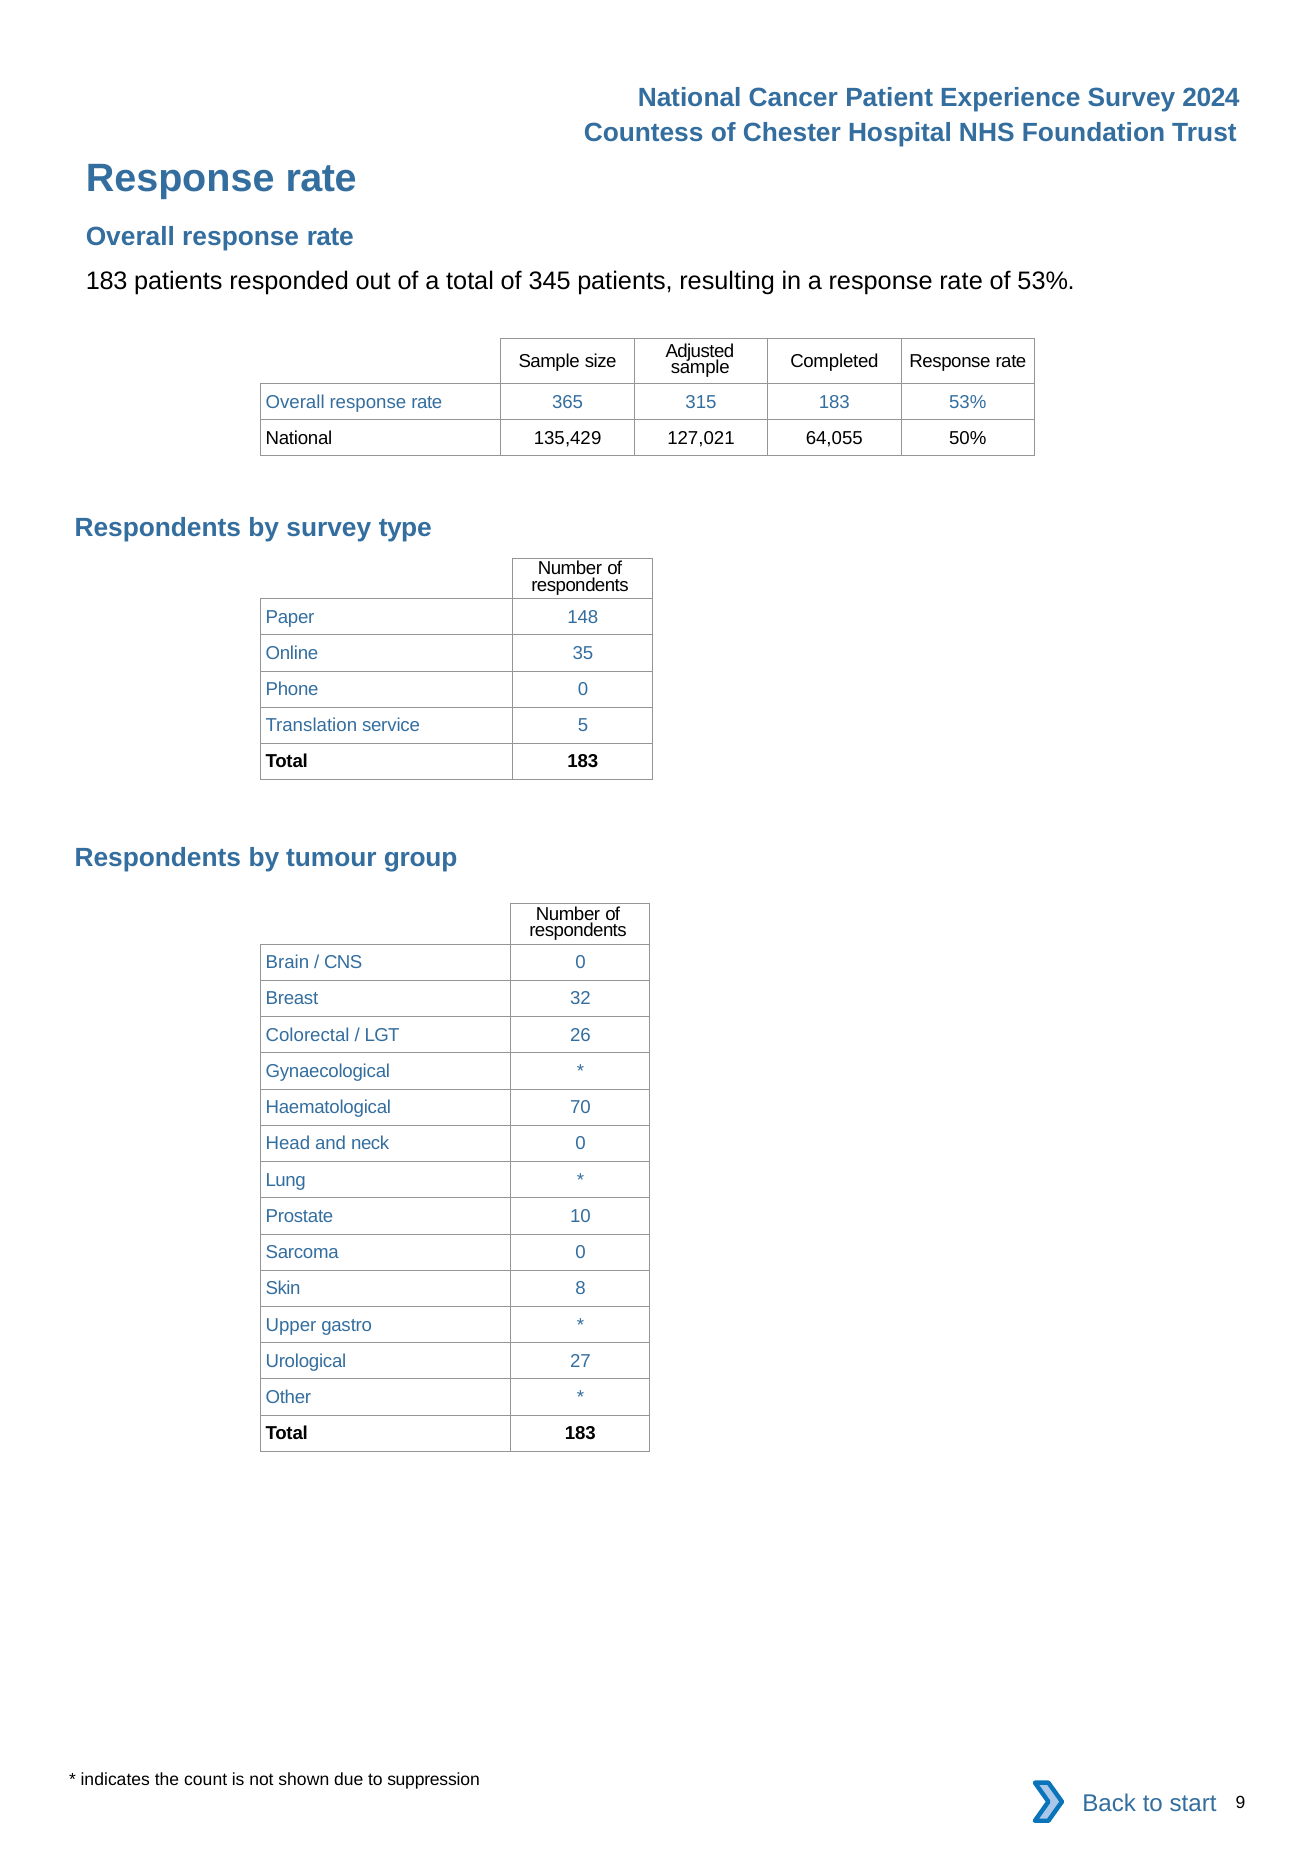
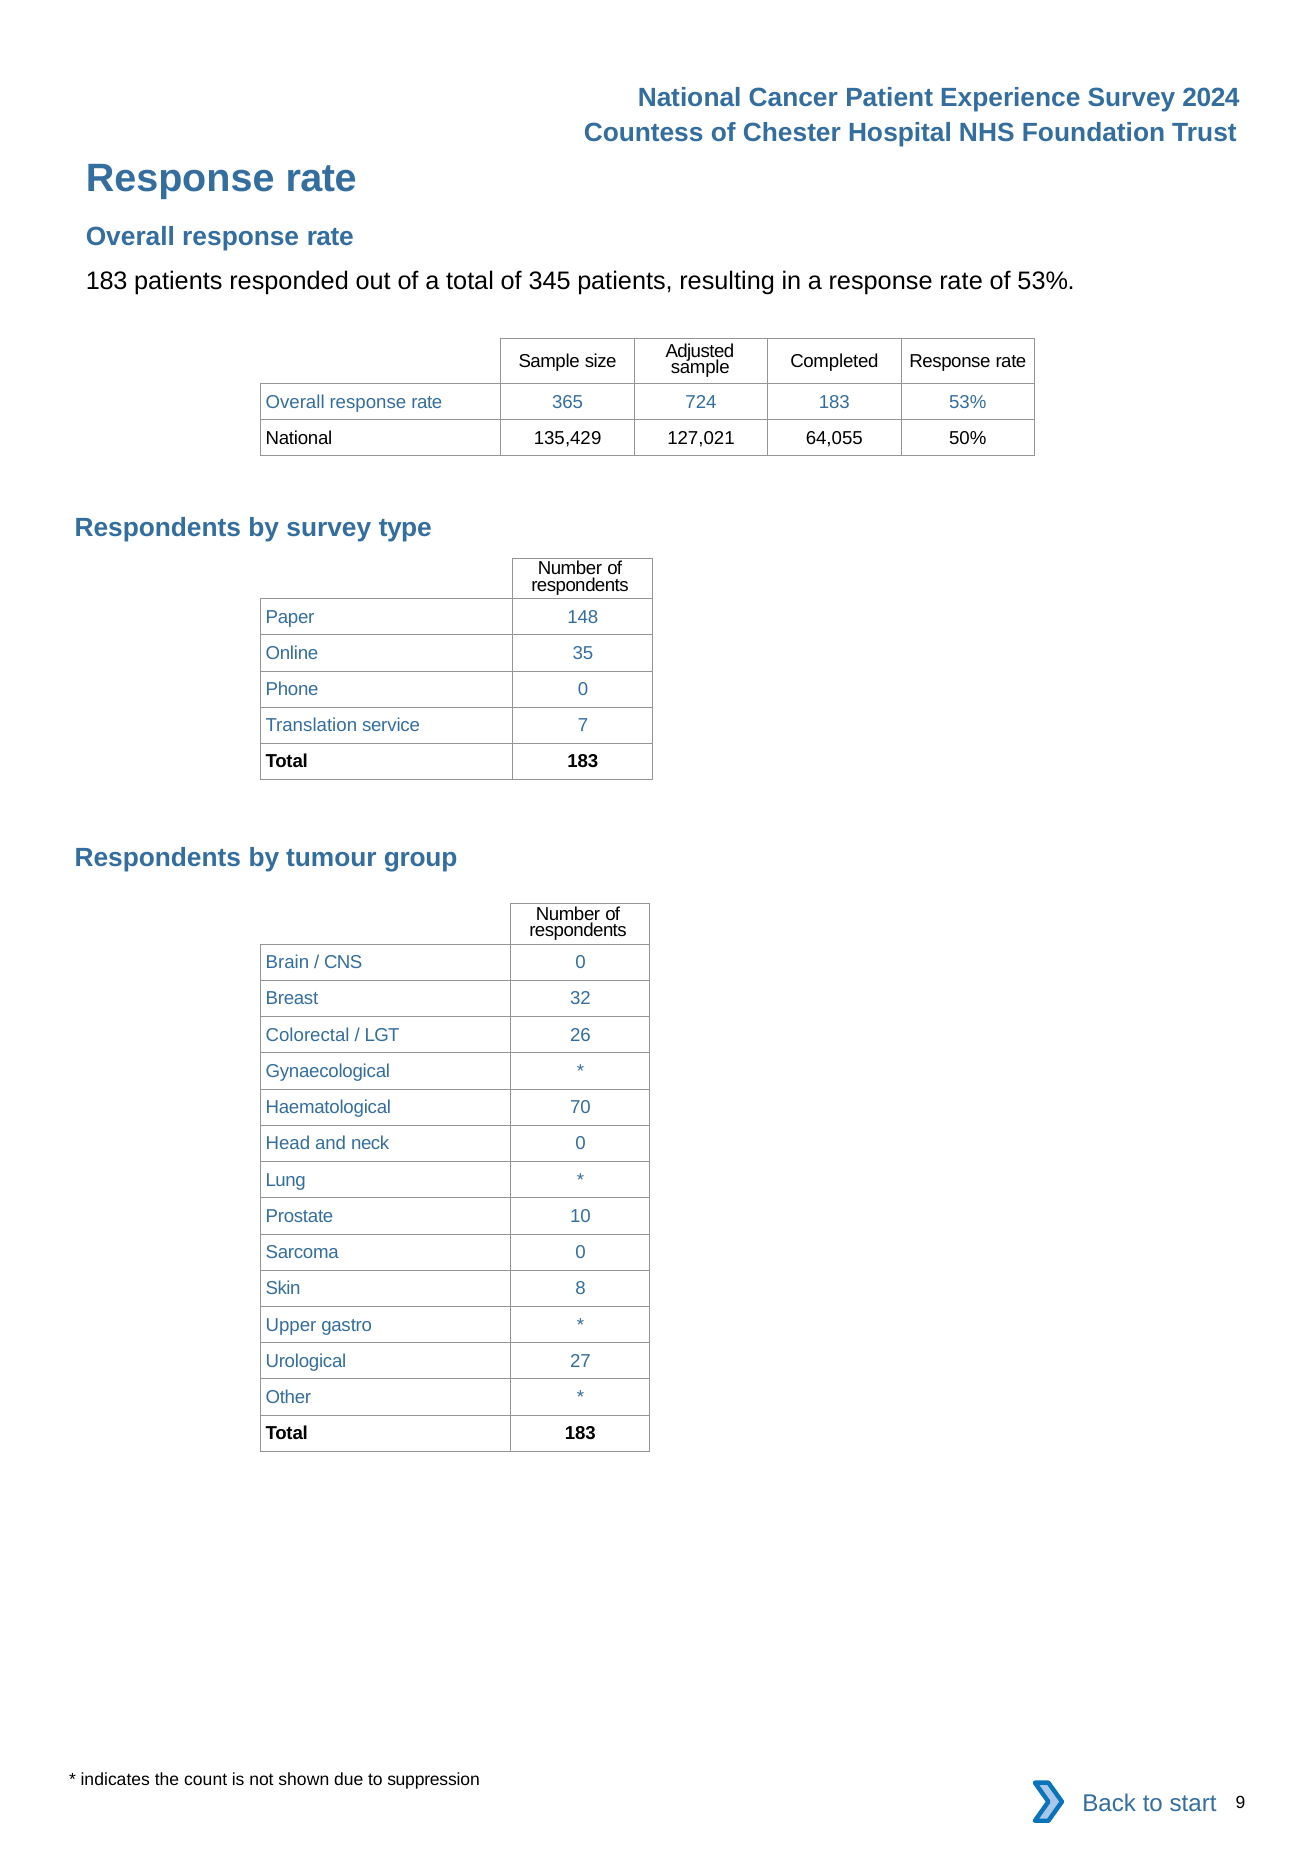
315: 315 -> 724
5: 5 -> 7
